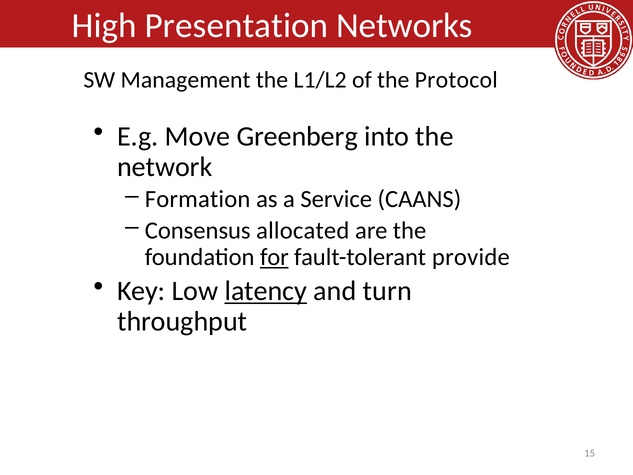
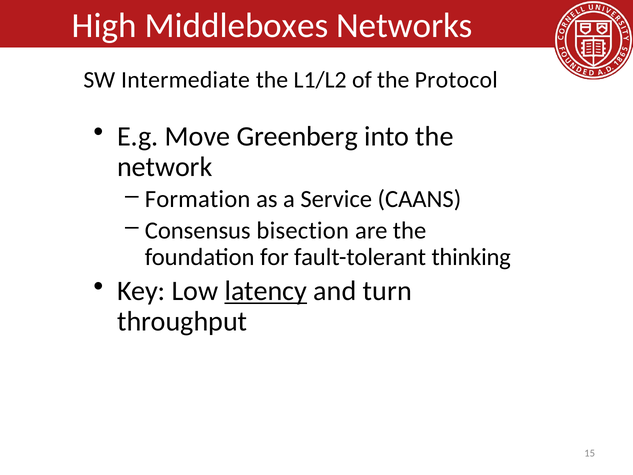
Presentation: Presentation -> Middleboxes
Management: Management -> Intermediate
allocated: allocated -> bisection
for underline: present -> none
provide: provide -> thinking
